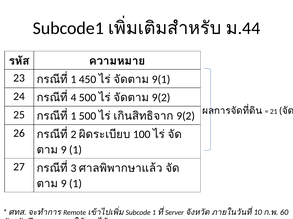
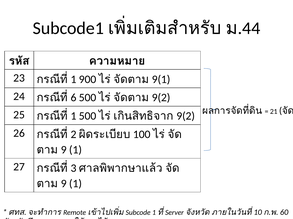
450: 450 -> 900
4: 4 -> 6
